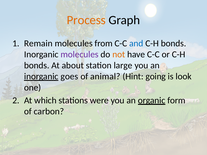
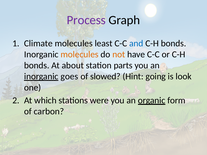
Process colour: orange -> purple
Remain: Remain -> Climate
from: from -> least
molecules at (80, 54) colour: purple -> orange
large: large -> parts
animal: animal -> slowed
